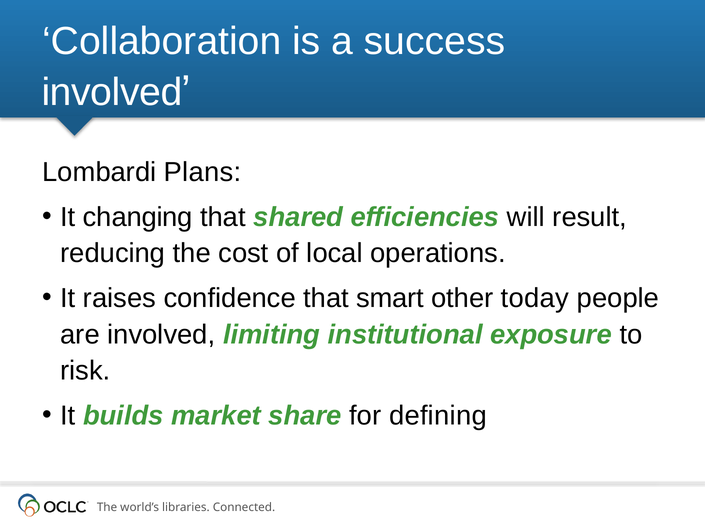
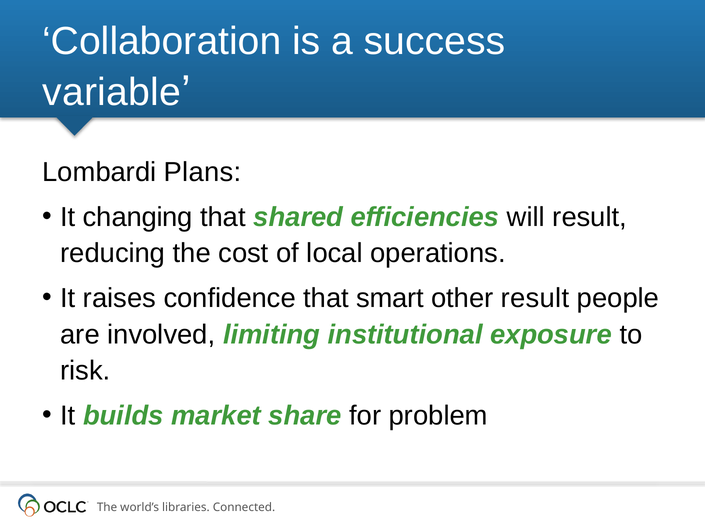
involved at (112, 92): involved -> variable
other today: today -> result
defining: defining -> problem
